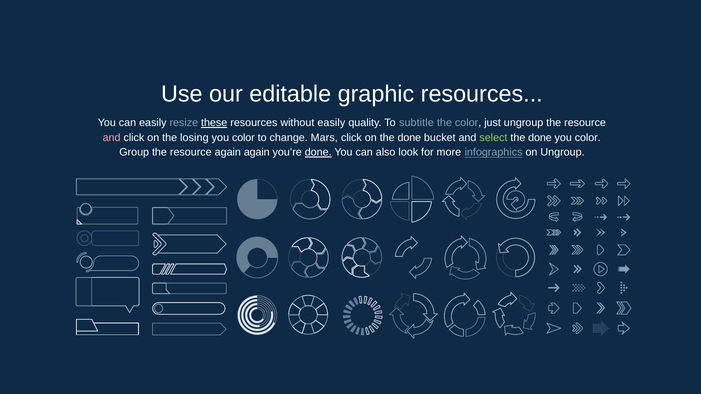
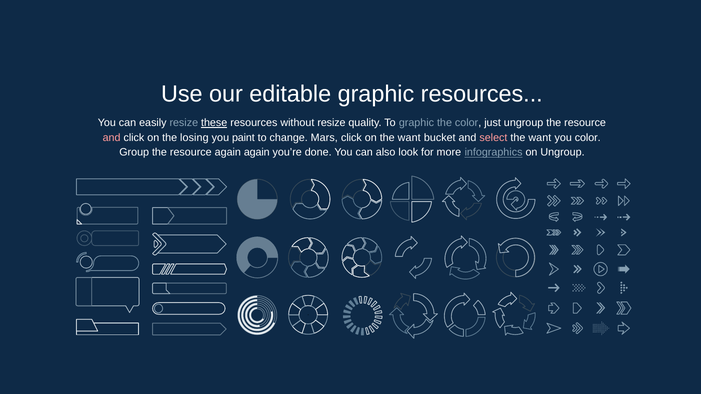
without easily: easily -> resize
To subtitle: subtitle -> graphic
color at (243, 138): color -> paint
on the done: done -> want
select colour: light green -> pink
done at (540, 138): done -> want
done at (318, 153) underline: present -> none
